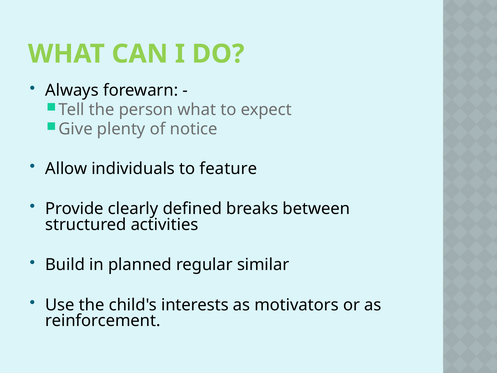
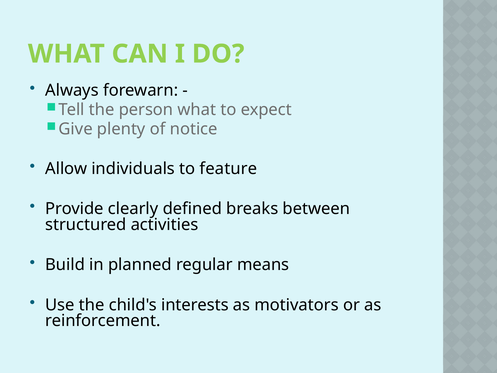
similar: similar -> means
